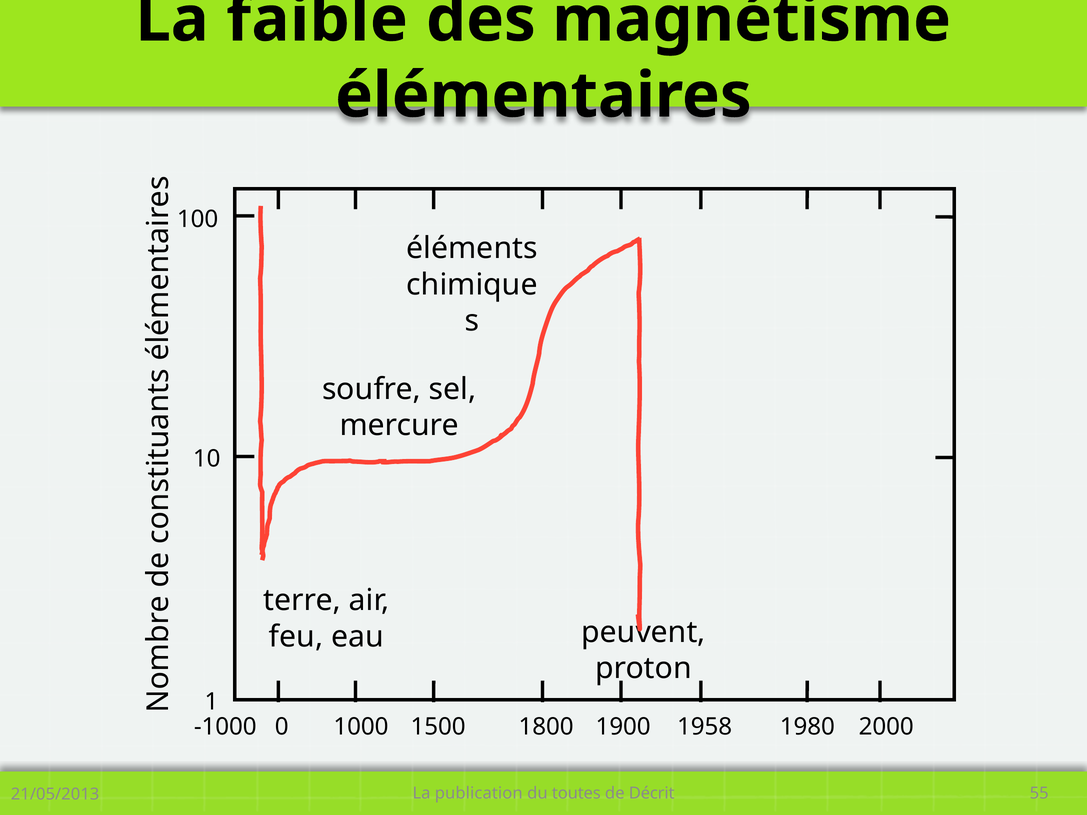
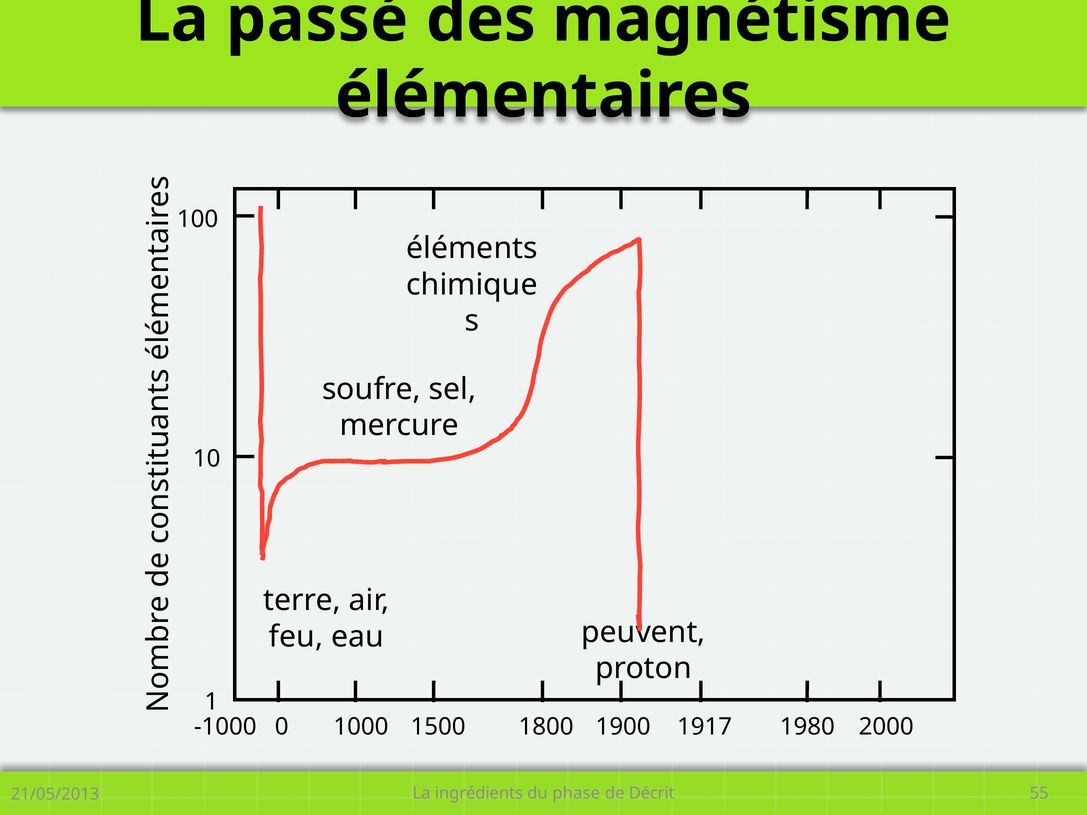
faible: faible -> passé
1958: 1958 -> 1917
publication: publication -> ingrédients
toutes: toutes -> phase
